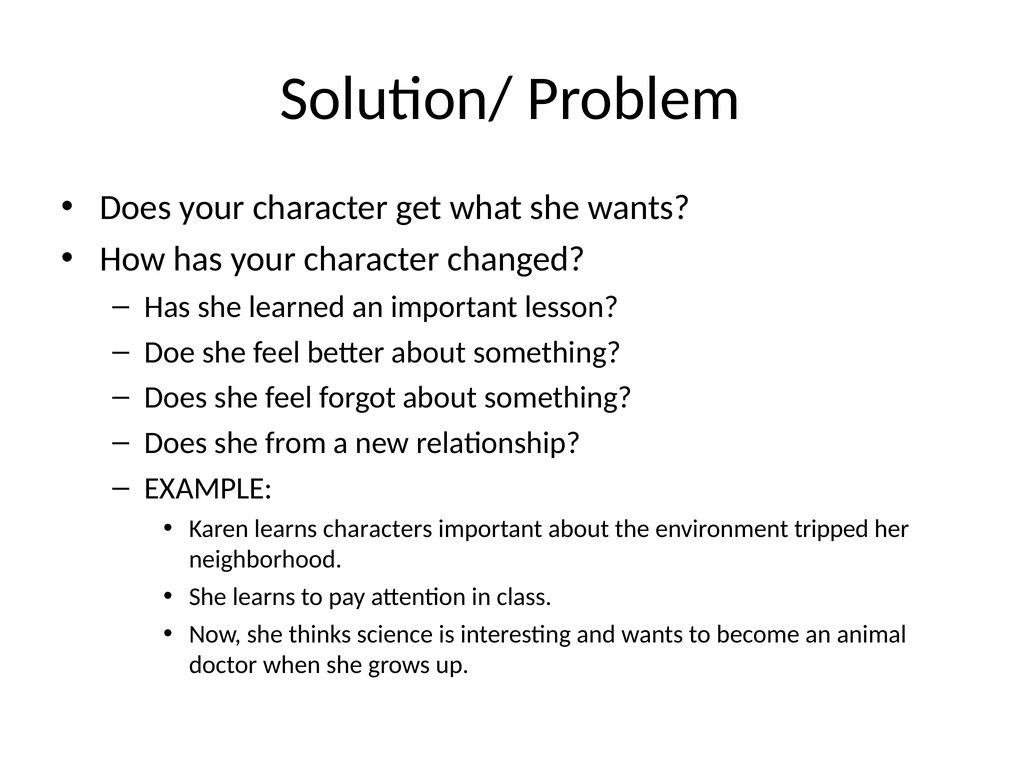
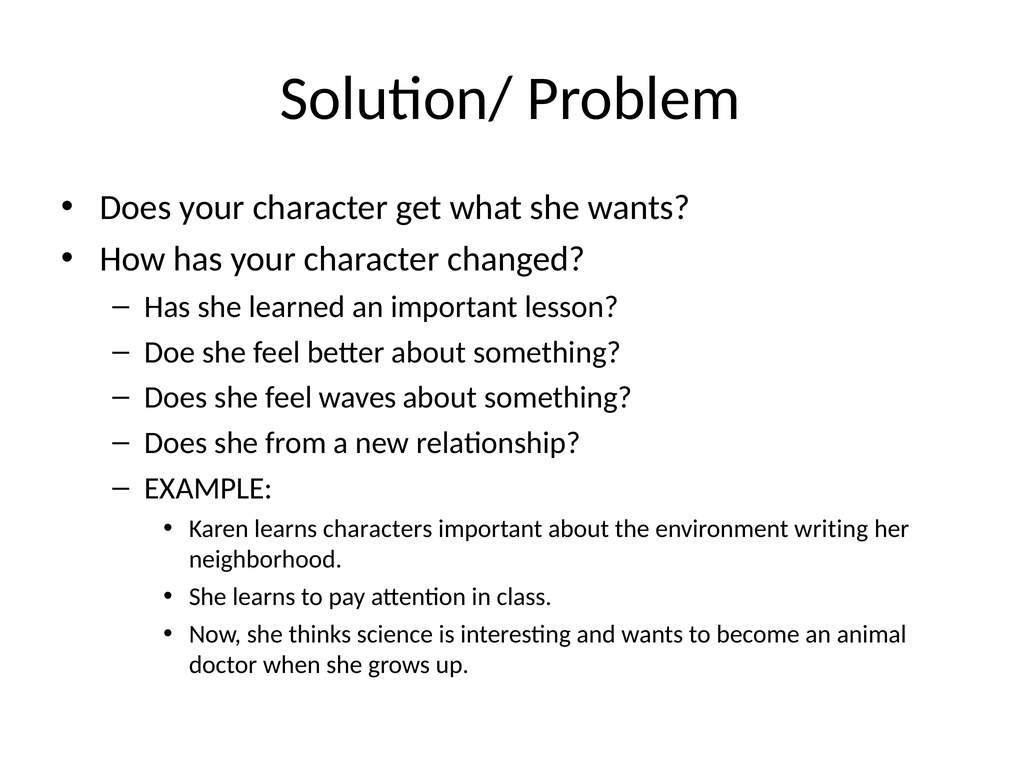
forgot: forgot -> waves
tripped: tripped -> writing
